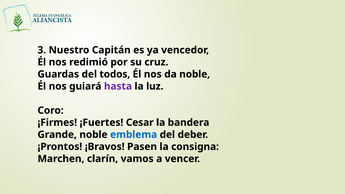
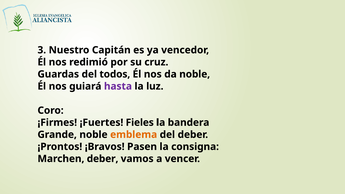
Cesar: Cesar -> Fieles
emblema colour: blue -> orange
Marchen clarín: clarín -> deber
